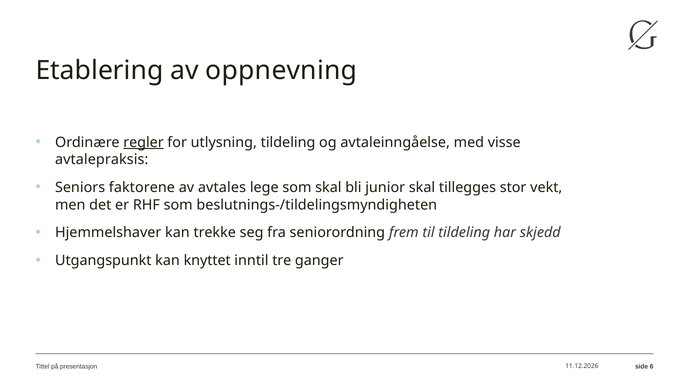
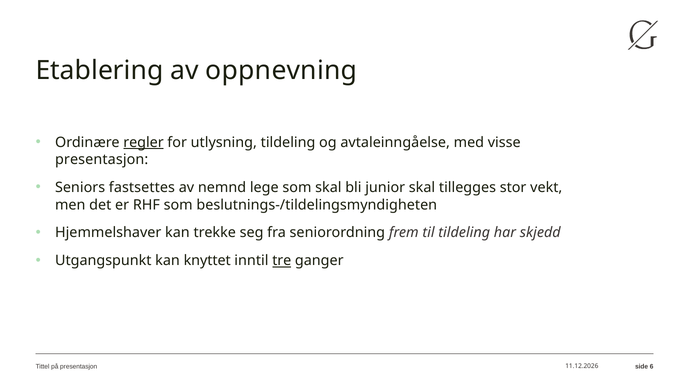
avtalepraksis at (102, 160): avtalepraksis -> presentasjon
faktorene: faktorene -> fastsettes
avtales: avtales -> nemnd
tre underline: none -> present
